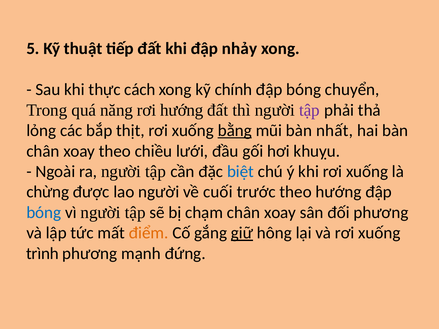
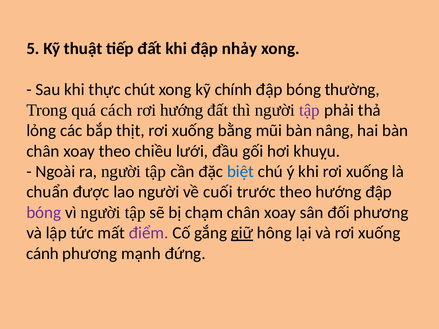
cách: cách -> chút
chuyển: chuyển -> thường
năng: năng -> cách
bằng underline: present -> none
nhất: nhất -> nâng
chừng: chừng -> chuẩn
bóng at (44, 213) colour: blue -> purple
điểm colour: orange -> purple
trình: trình -> cánh
